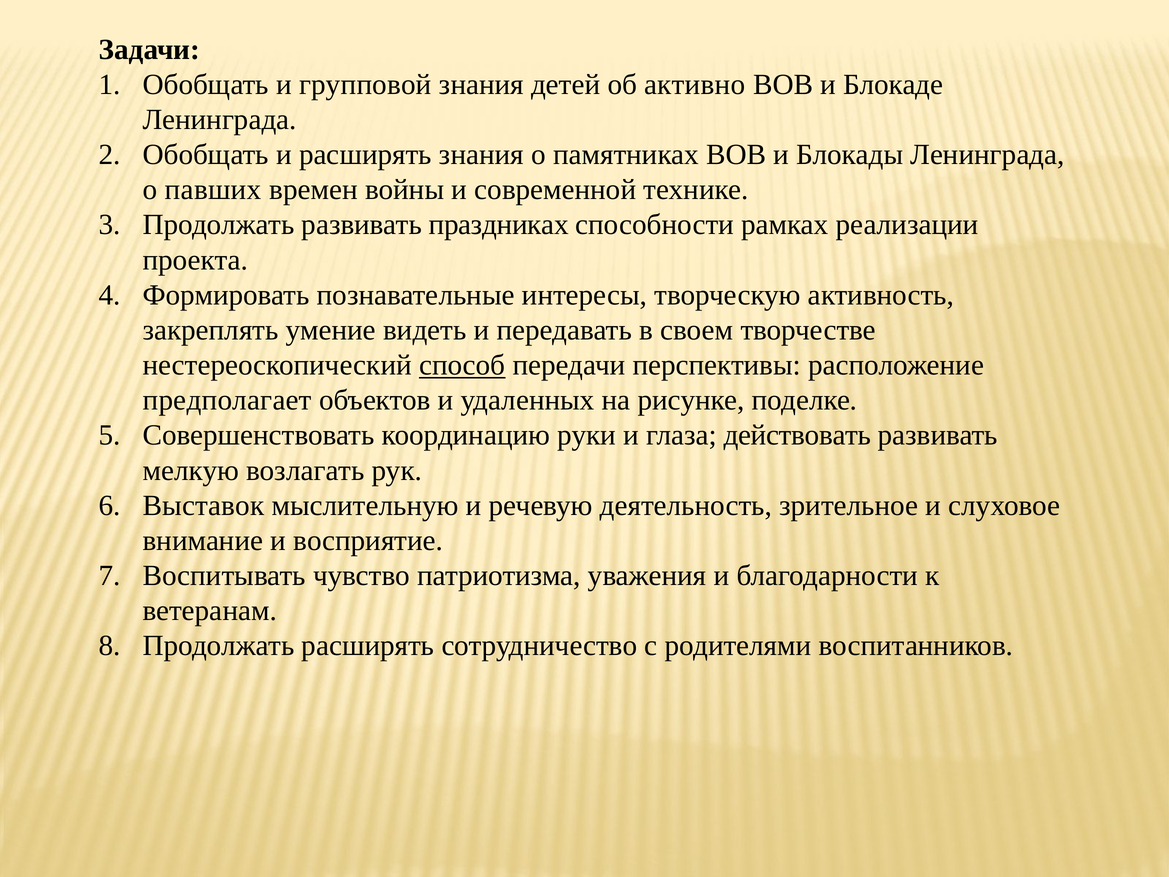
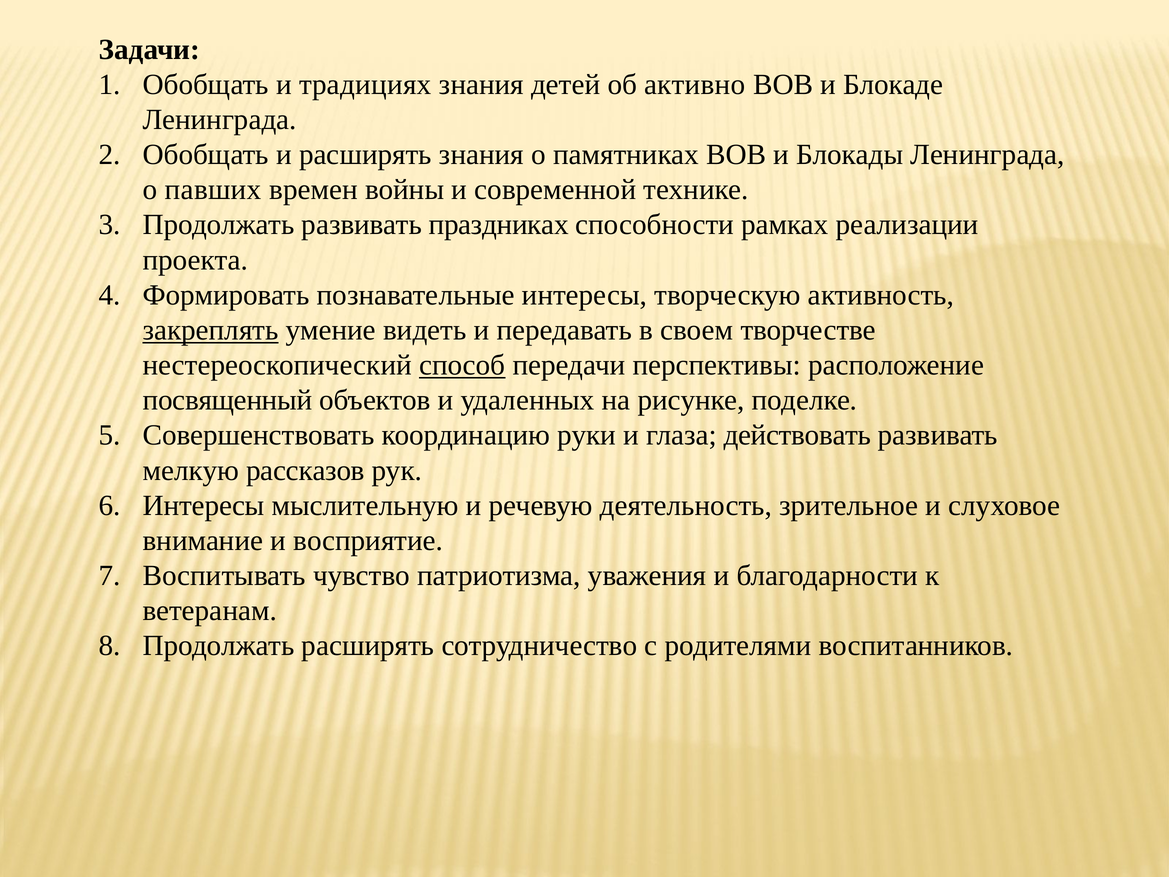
групповой: групповой -> традициях
закреплять underline: none -> present
предполагает: предполагает -> посвященный
возлагать: возлагать -> рассказов
Выставок at (204, 505): Выставок -> Интересы
